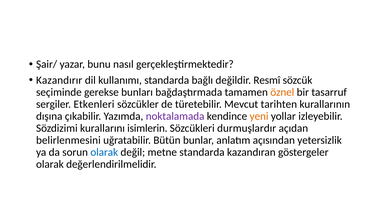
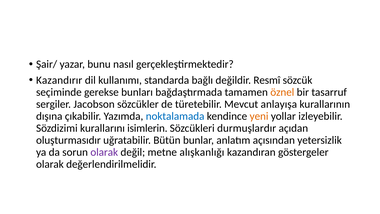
Etkenleri: Etkenleri -> Jacobson
tarihten: tarihten -> anlayışa
noktalamada colour: purple -> blue
belirlenmesini: belirlenmesini -> oluşturmasıdır
olarak at (104, 152) colour: blue -> purple
metne standarda: standarda -> alışkanlığı
